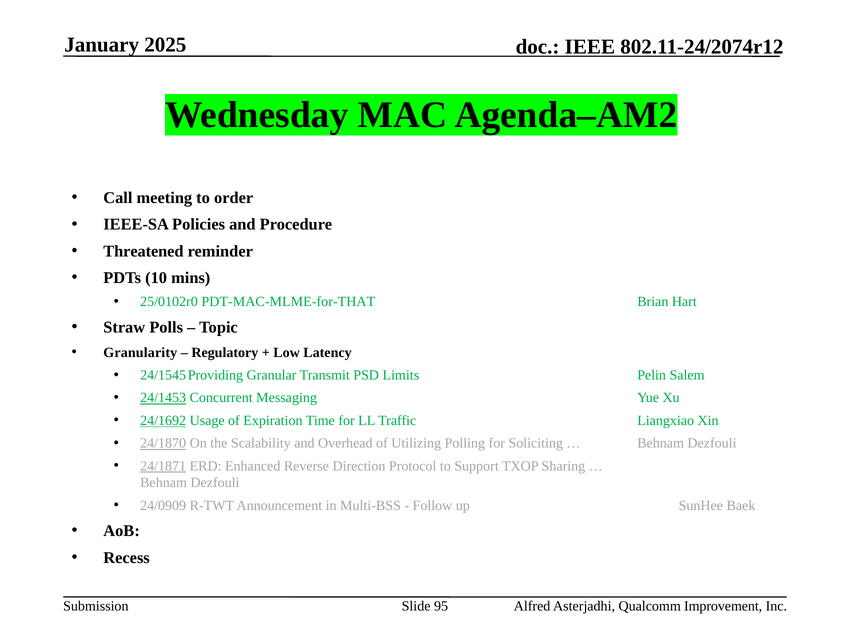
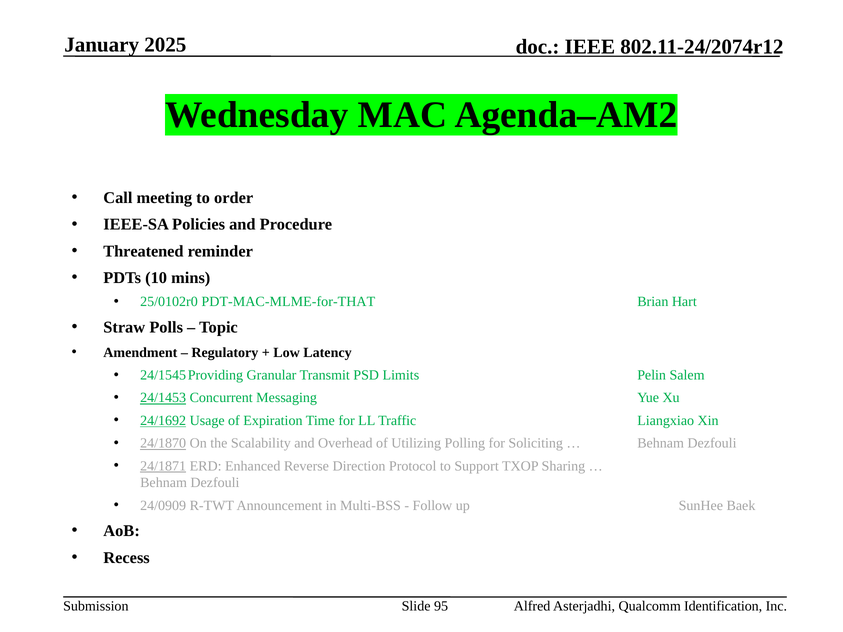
Granularity: Granularity -> Amendment
Improvement: Improvement -> Identification
